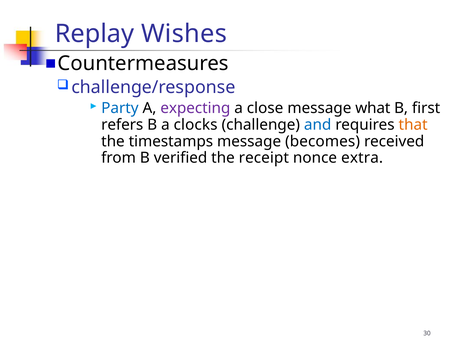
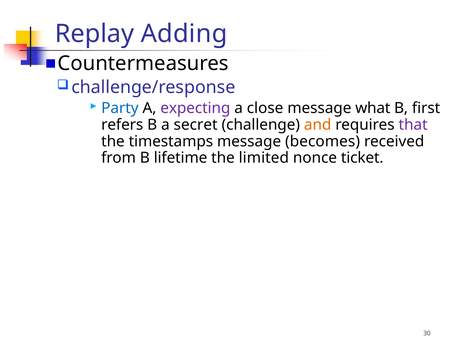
Wishes: Wishes -> Adding
clocks: clocks -> secret
and colour: blue -> orange
that colour: orange -> purple
verified: verified -> lifetime
receipt: receipt -> limited
extra: extra -> ticket
